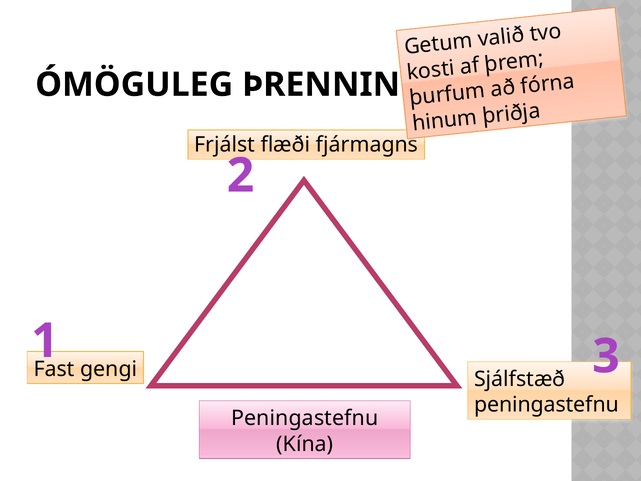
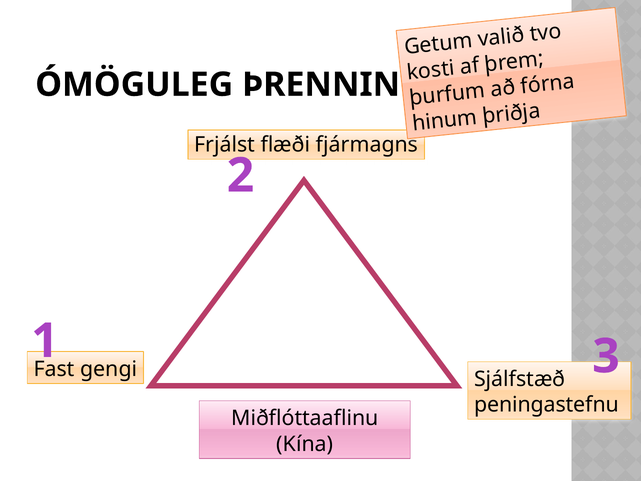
Peningastefnu at (305, 418): Peningastefnu -> Miðflóttaaflinu
